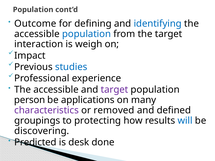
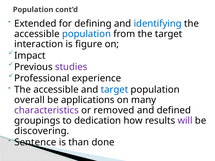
Outcome: Outcome -> Extended
weigh: weigh -> figure
studies colour: blue -> purple
target at (114, 90) colour: purple -> blue
person: person -> overall
protecting: protecting -> dedication
will colour: blue -> purple
Predicted: Predicted -> Sentence
desk: desk -> than
